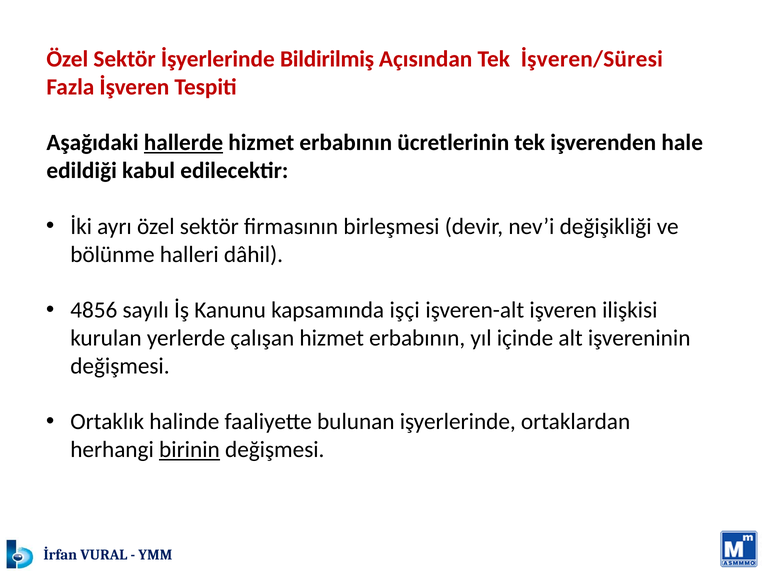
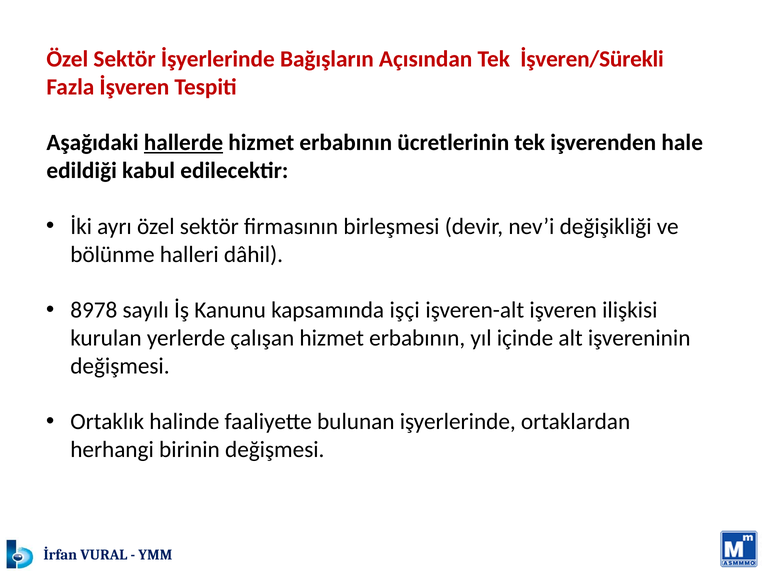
Bildirilmiş: Bildirilmiş -> Bağışların
İşveren/Süresi: İşveren/Süresi -> İşveren/Sürekli
4856: 4856 -> 8978
birinin underline: present -> none
